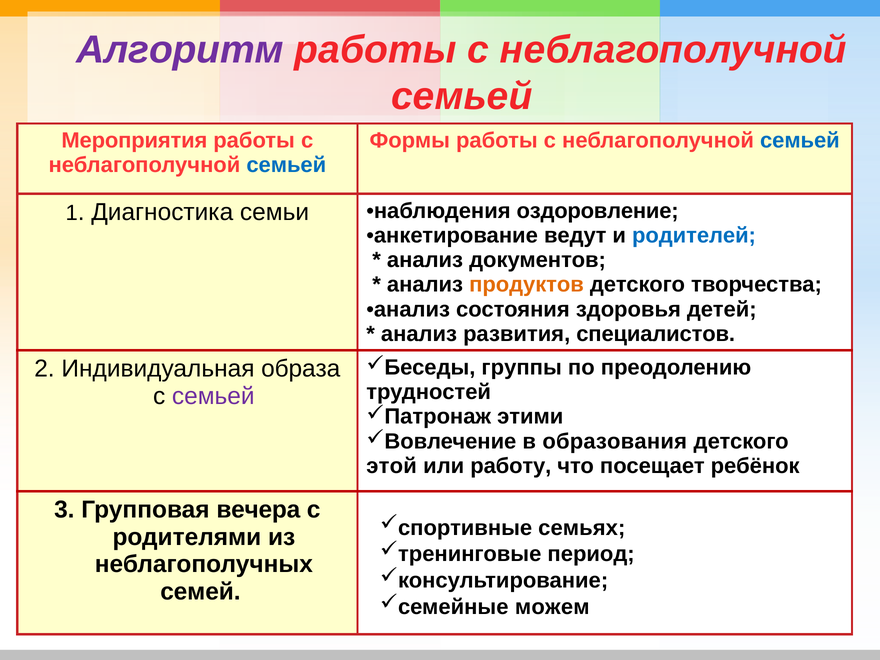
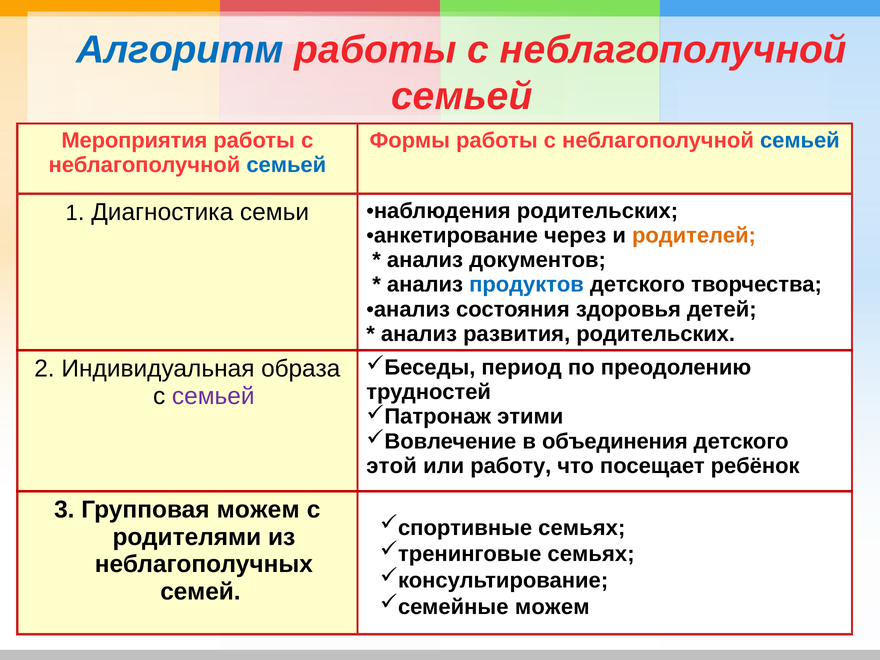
Алгоритм colour: purple -> blue
наблюдения оздоровление: оздоровление -> родительских
ведут: ведут -> через
родителей colour: blue -> orange
продуктов colour: orange -> blue
развития специалистов: специалистов -> родительских
группы: группы -> период
образования: образования -> объединения
Групповая вечера: вечера -> можем
период at (591, 554): период -> семьях
